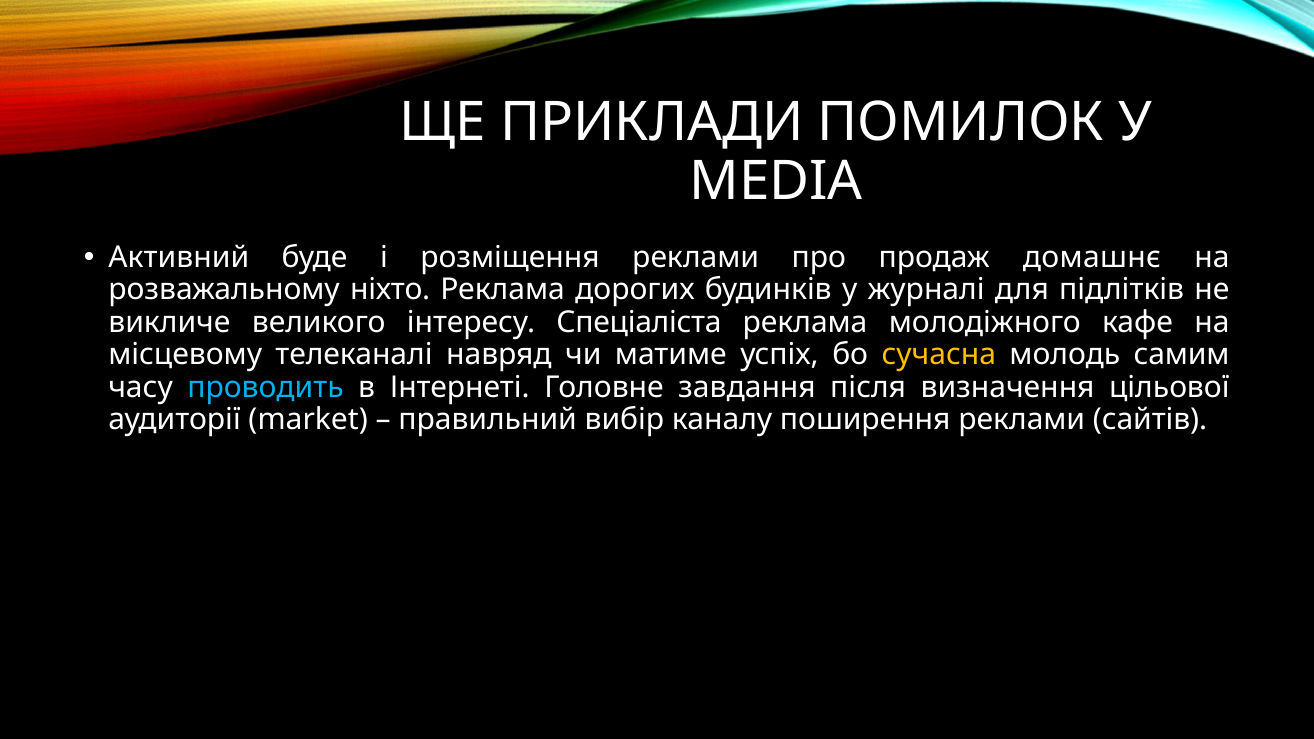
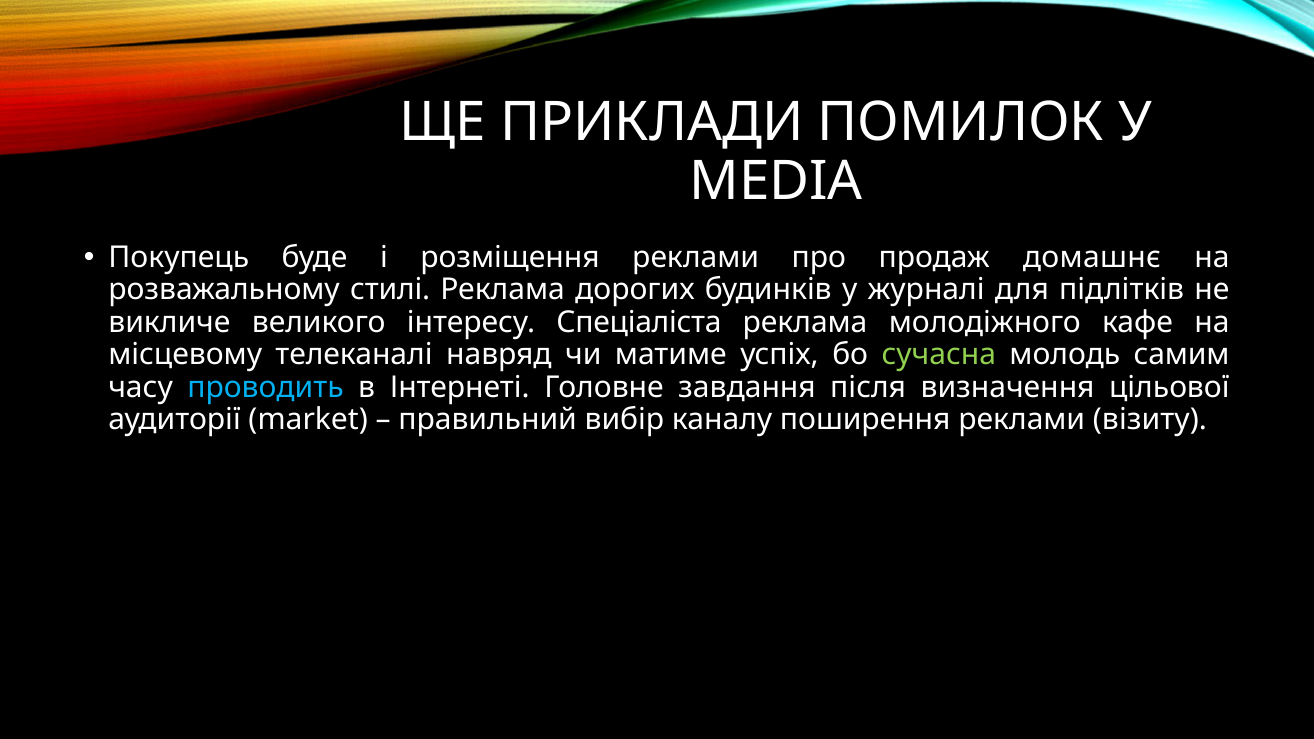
Активний: Активний -> Покупець
ніхто: ніхто -> стилі
сучасна colour: yellow -> light green
сайтів: сайтів -> візиту
